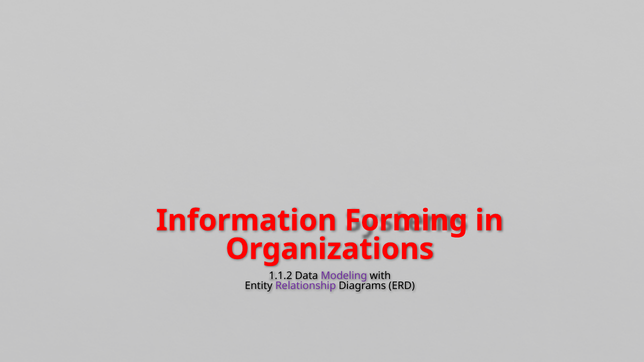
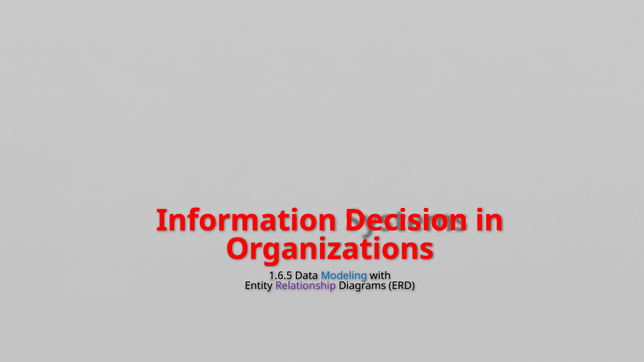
Forming: Forming -> Decision
1.1.2: 1.1.2 -> 1.6.5
Modeling colour: purple -> blue
